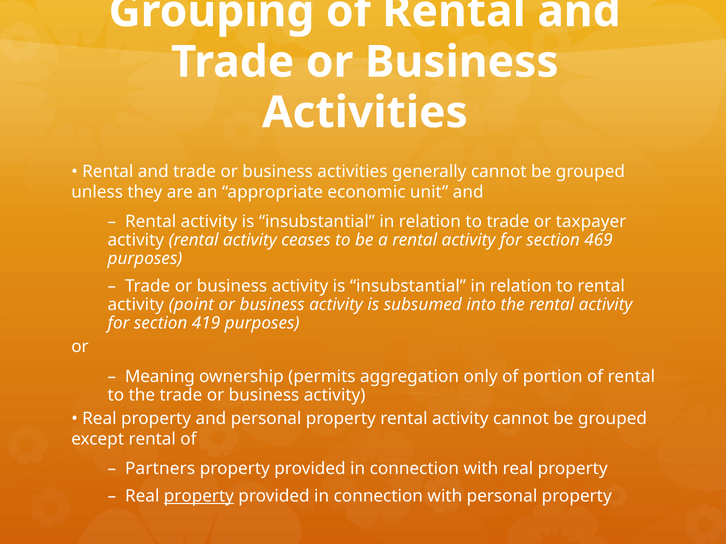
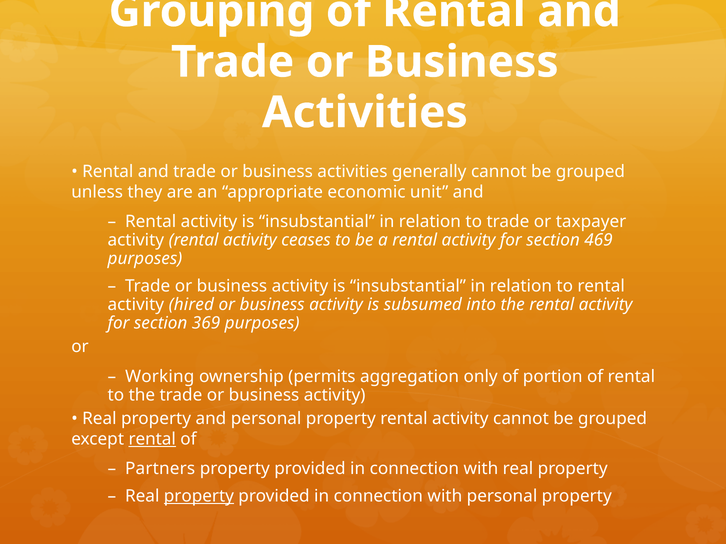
point: point -> hired
419: 419 -> 369
Meaning: Meaning -> Working
rental at (152, 439) underline: none -> present
